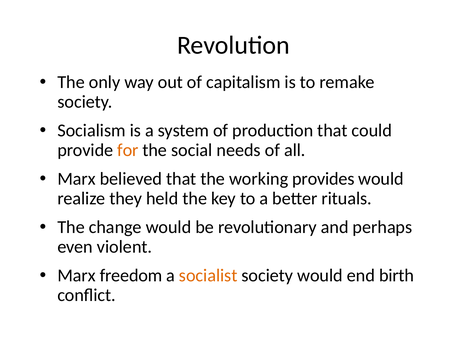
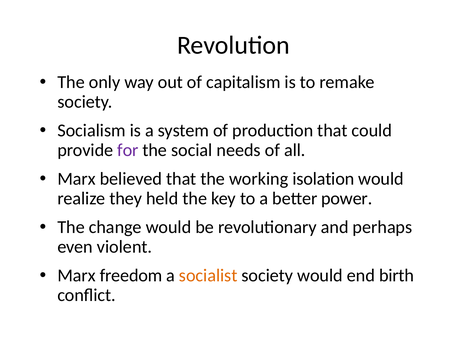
for colour: orange -> purple
provides: provides -> isolation
rituals: rituals -> power
